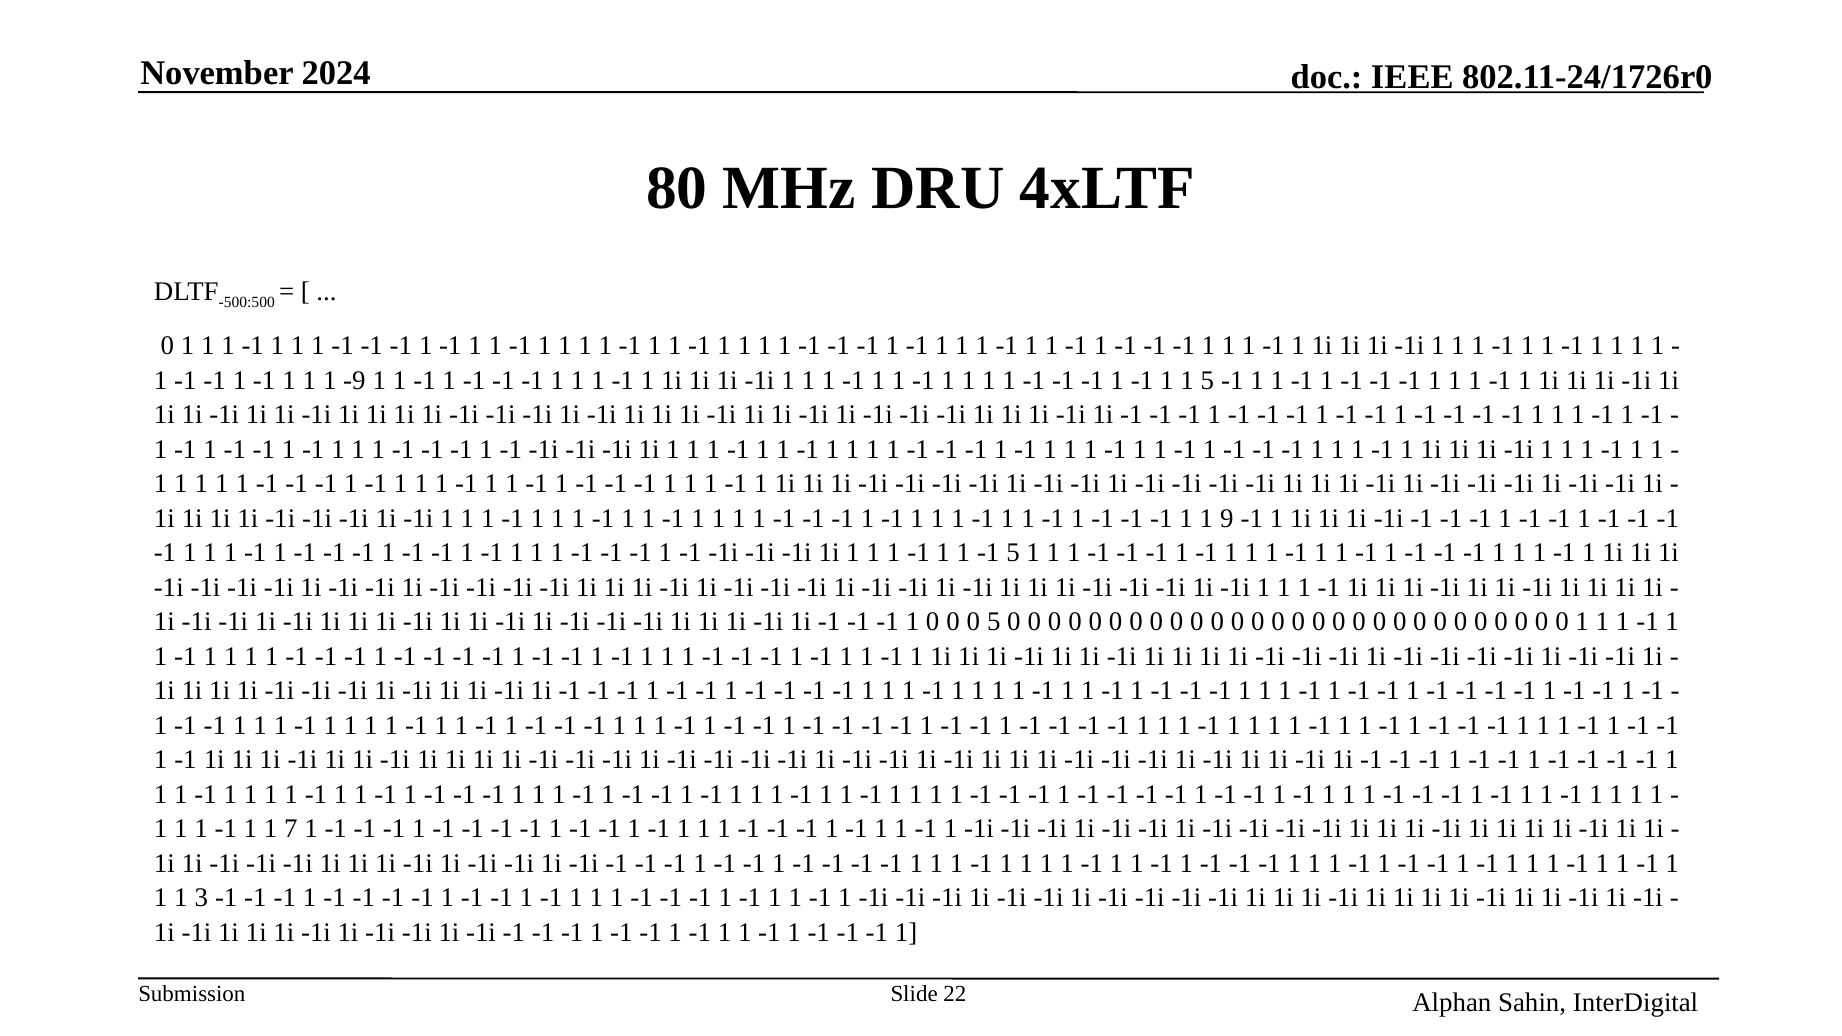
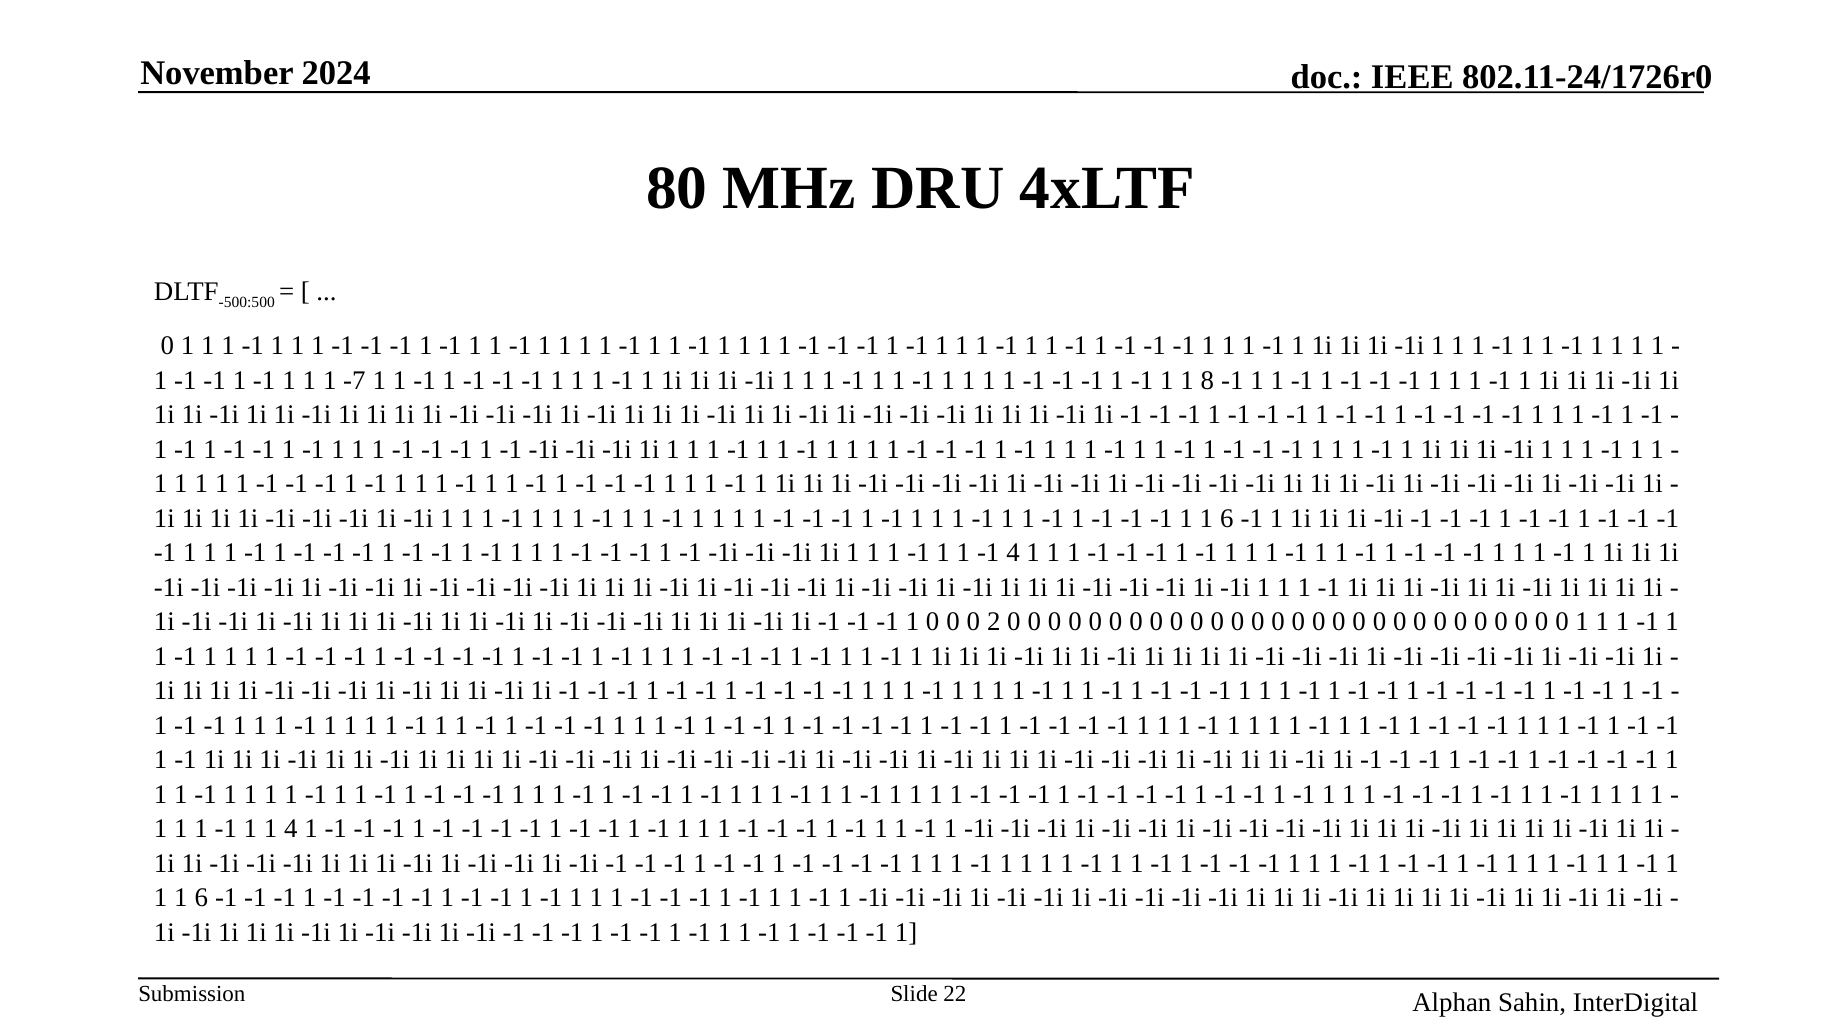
-9: -9 -> -7
1 5: 5 -> 8
-1 1 1 9: 9 -> 6
-1 5: 5 -> 4
0 5: 5 -> 2
1 7: 7 -> 4
3 at (201, 898): 3 -> 6
